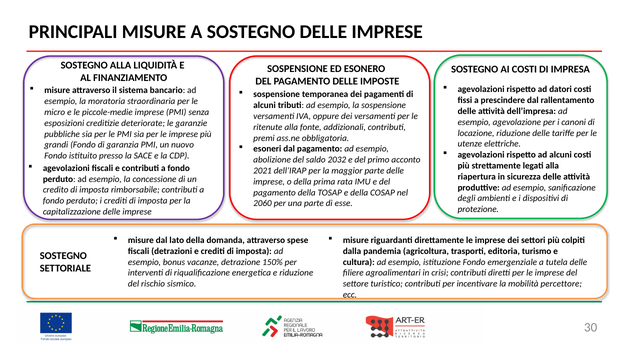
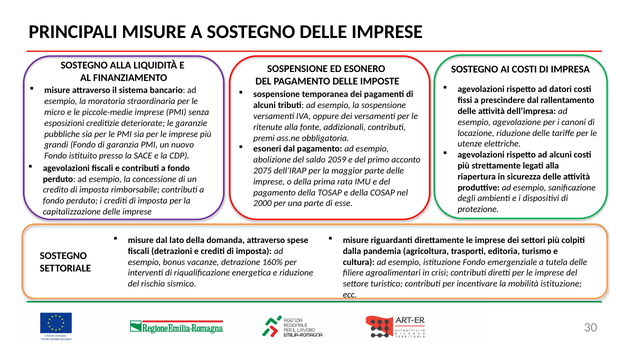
2032: 2032 -> 2059
2021: 2021 -> 2075
2060: 2060 -> 2000
150%: 150% -> 160%
mobilità percettore: percettore -> istituzione
